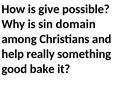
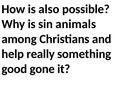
give: give -> also
domain: domain -> animals
bake: bake -> gone
